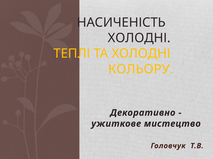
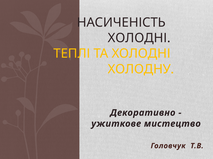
КОЛЬОРУ: КОЛЬОРУ -> ХОЛОДНУ
